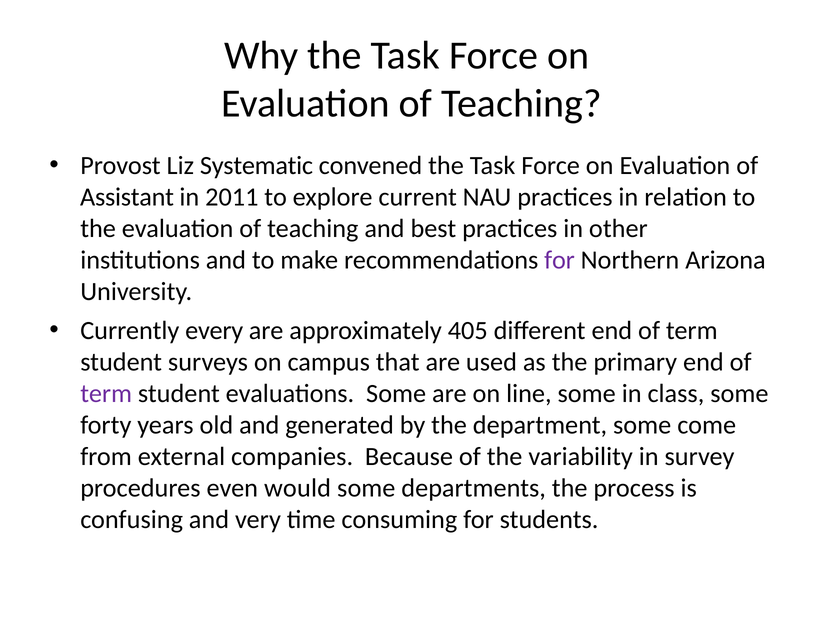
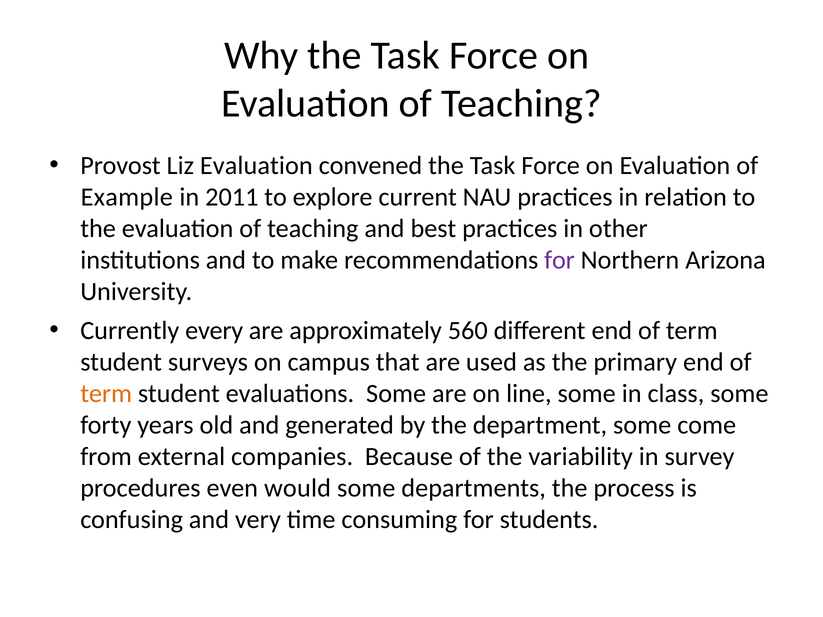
Liz Systematic: Systematic -> Evaluation
Assistant: Assistant -> Example
405: 405 -> 560
term at (106, 394) colour: purple -> orange
